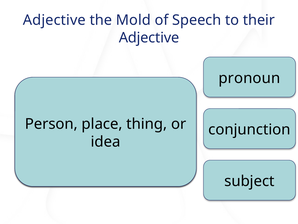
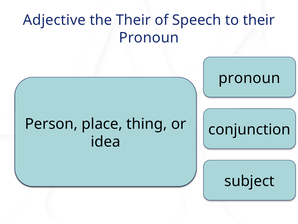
the Mold: Mold -> Their
Adjective at (149, 38): Adjective -> Pronoun
